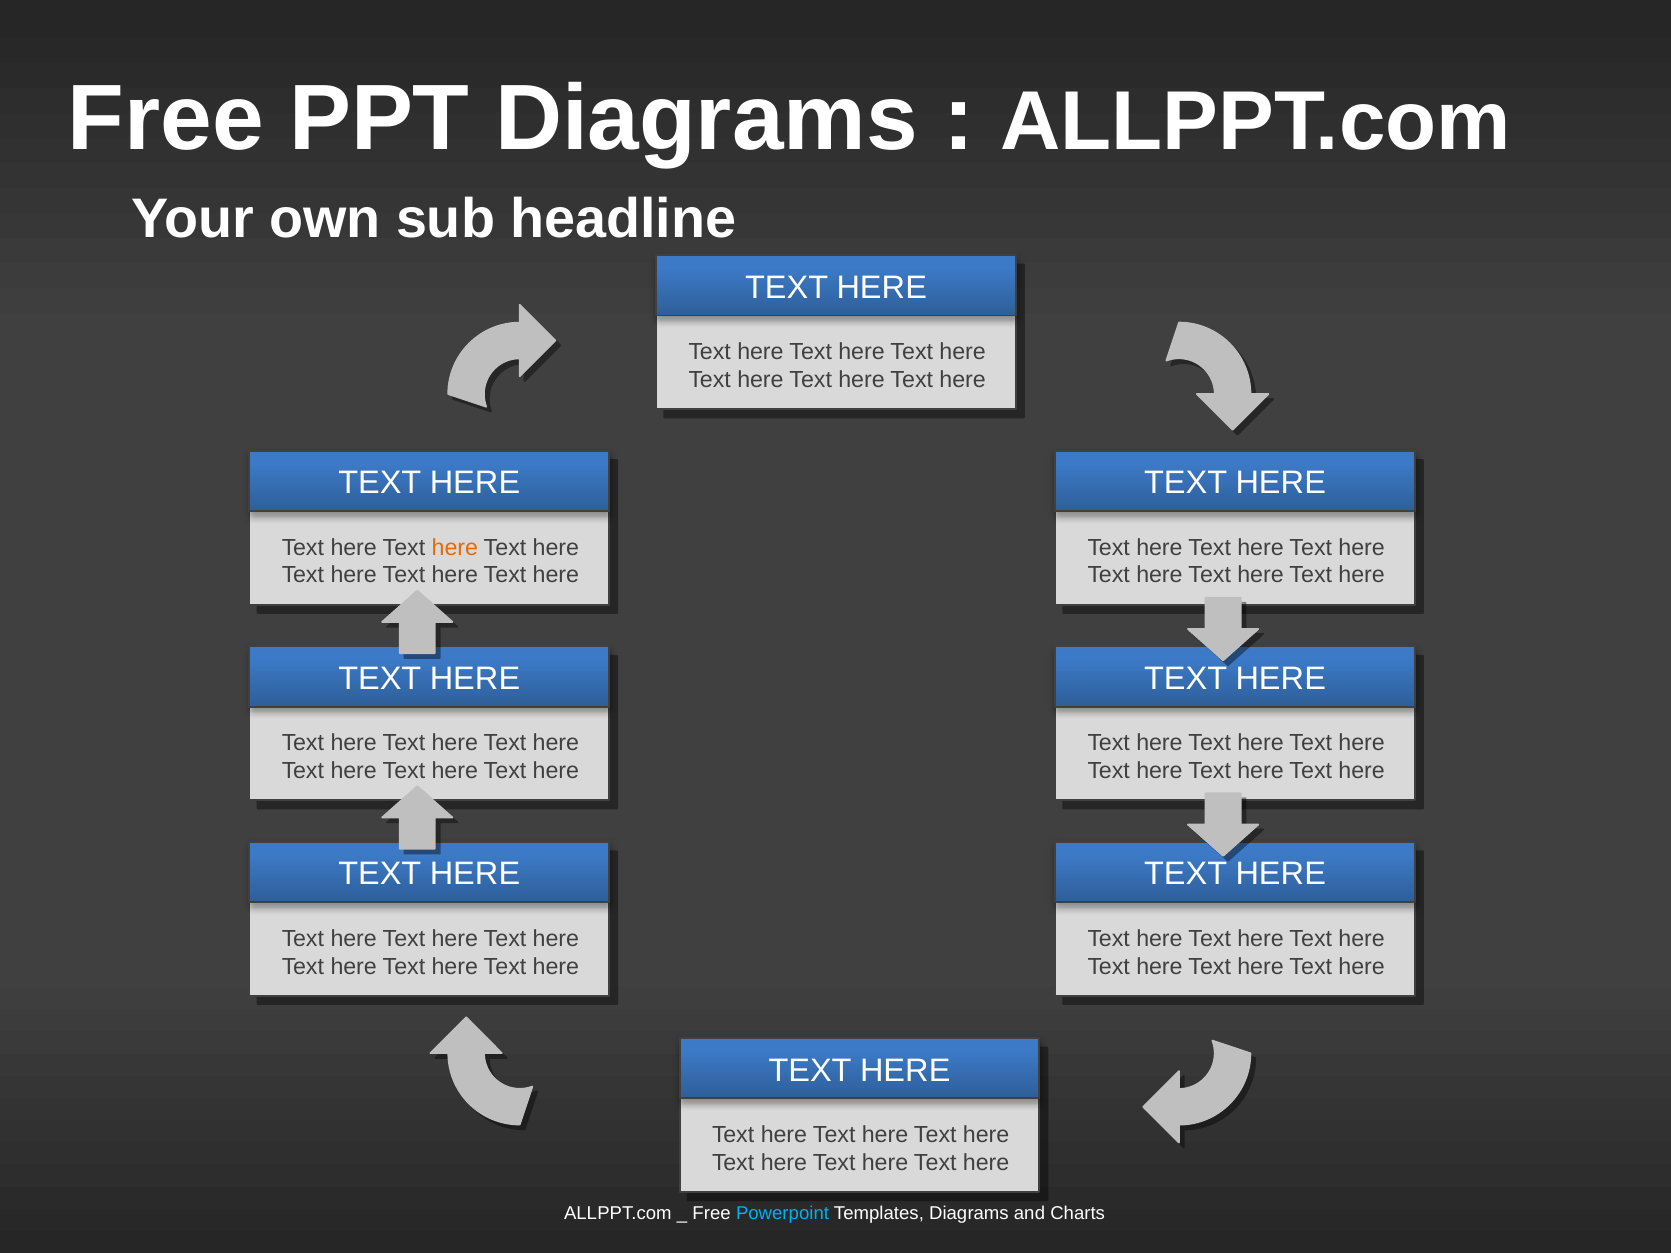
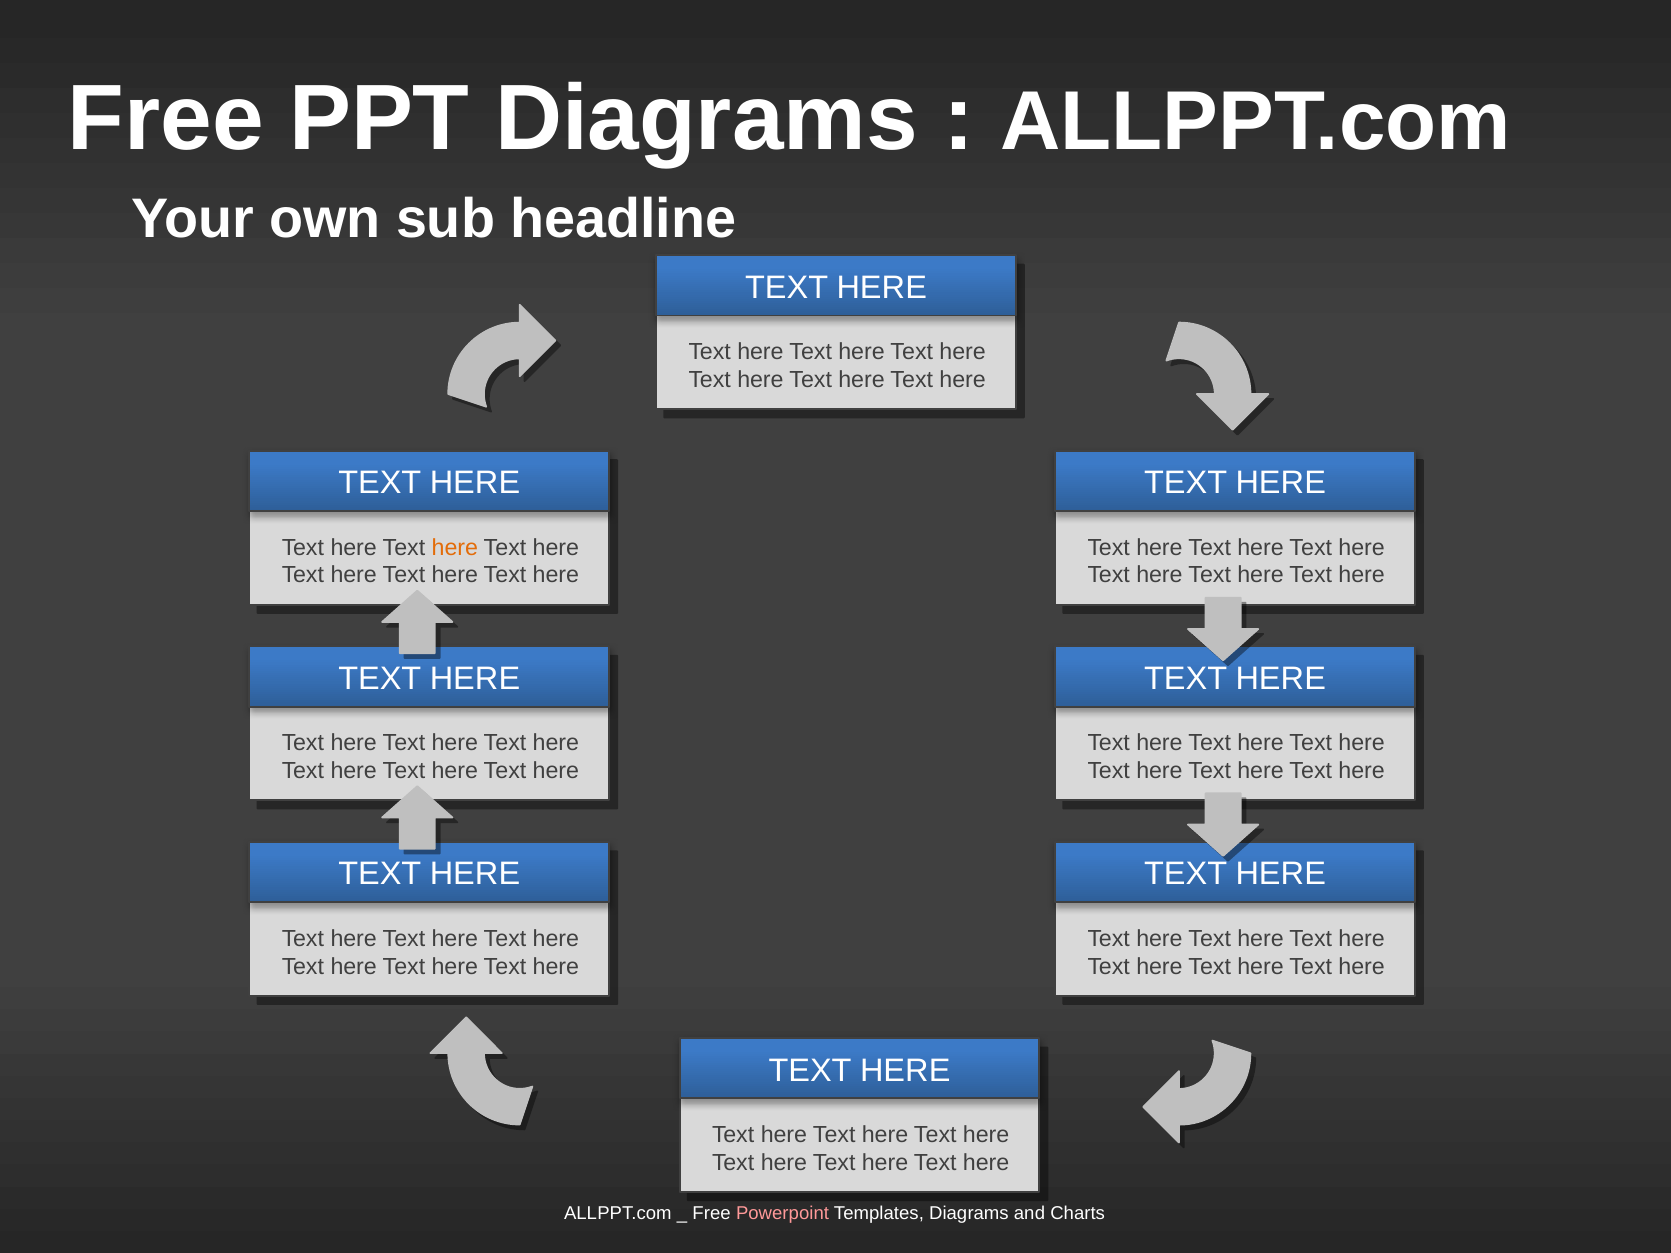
Powerpoint colour: light blue -> pink
